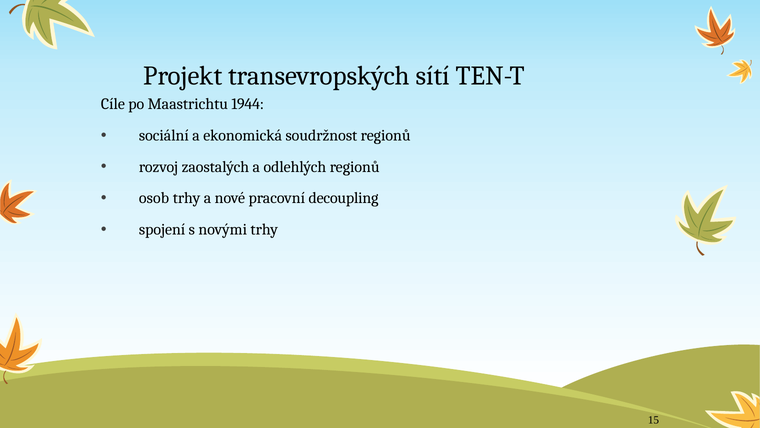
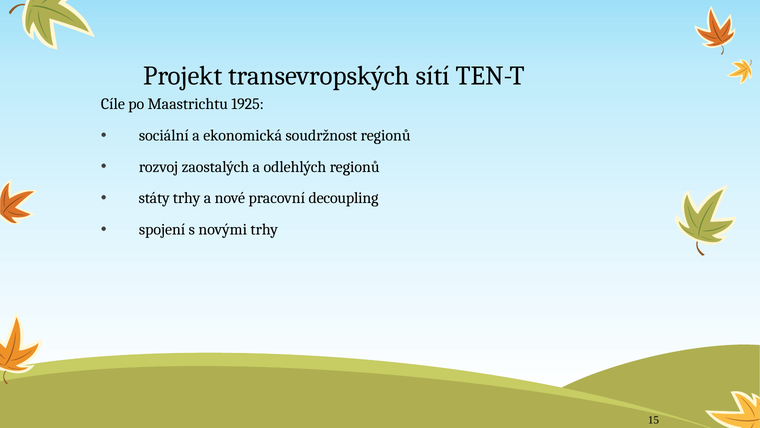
1944: 1944 -> 1925
osob: osob -> státy
